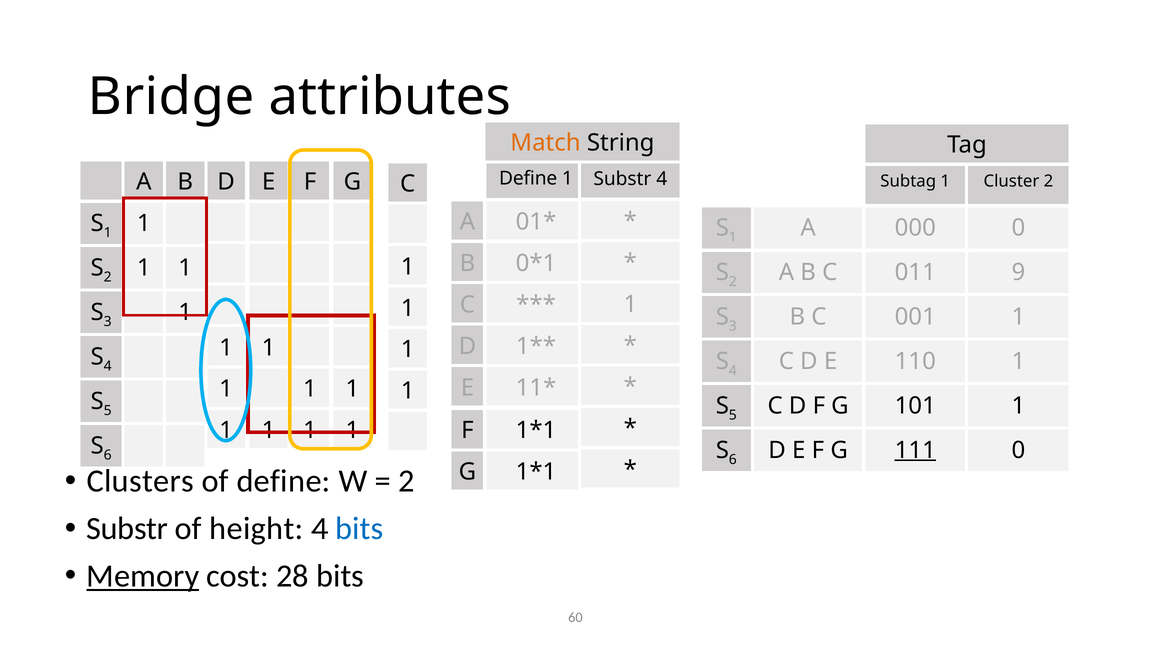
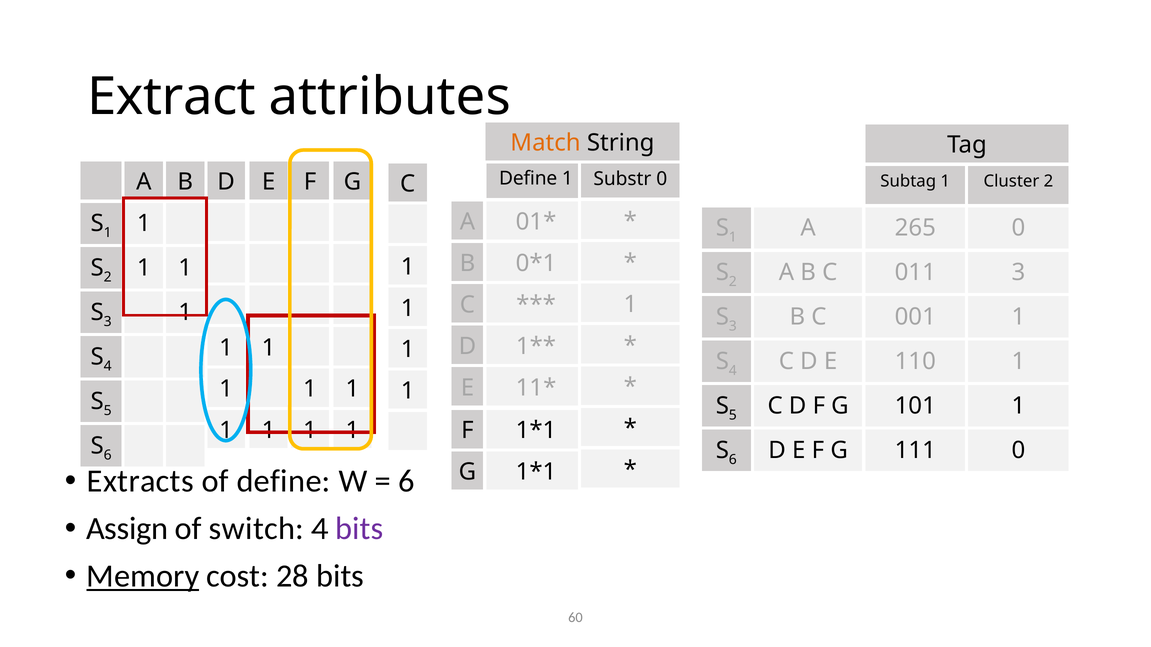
Bridge: Bridge -> Extract
Substr 4: 4 -> 0
000: 000 -> 265
011 9: 9 -> 3
111 underline: present -> none
Clusters: Clusters -> Extracts
2 at (406, 482): 2 -> 6
Substr at (127, 529): Substr -> Assign
height: height -> switch
bits at (359, 529) colour: blue -> purple
